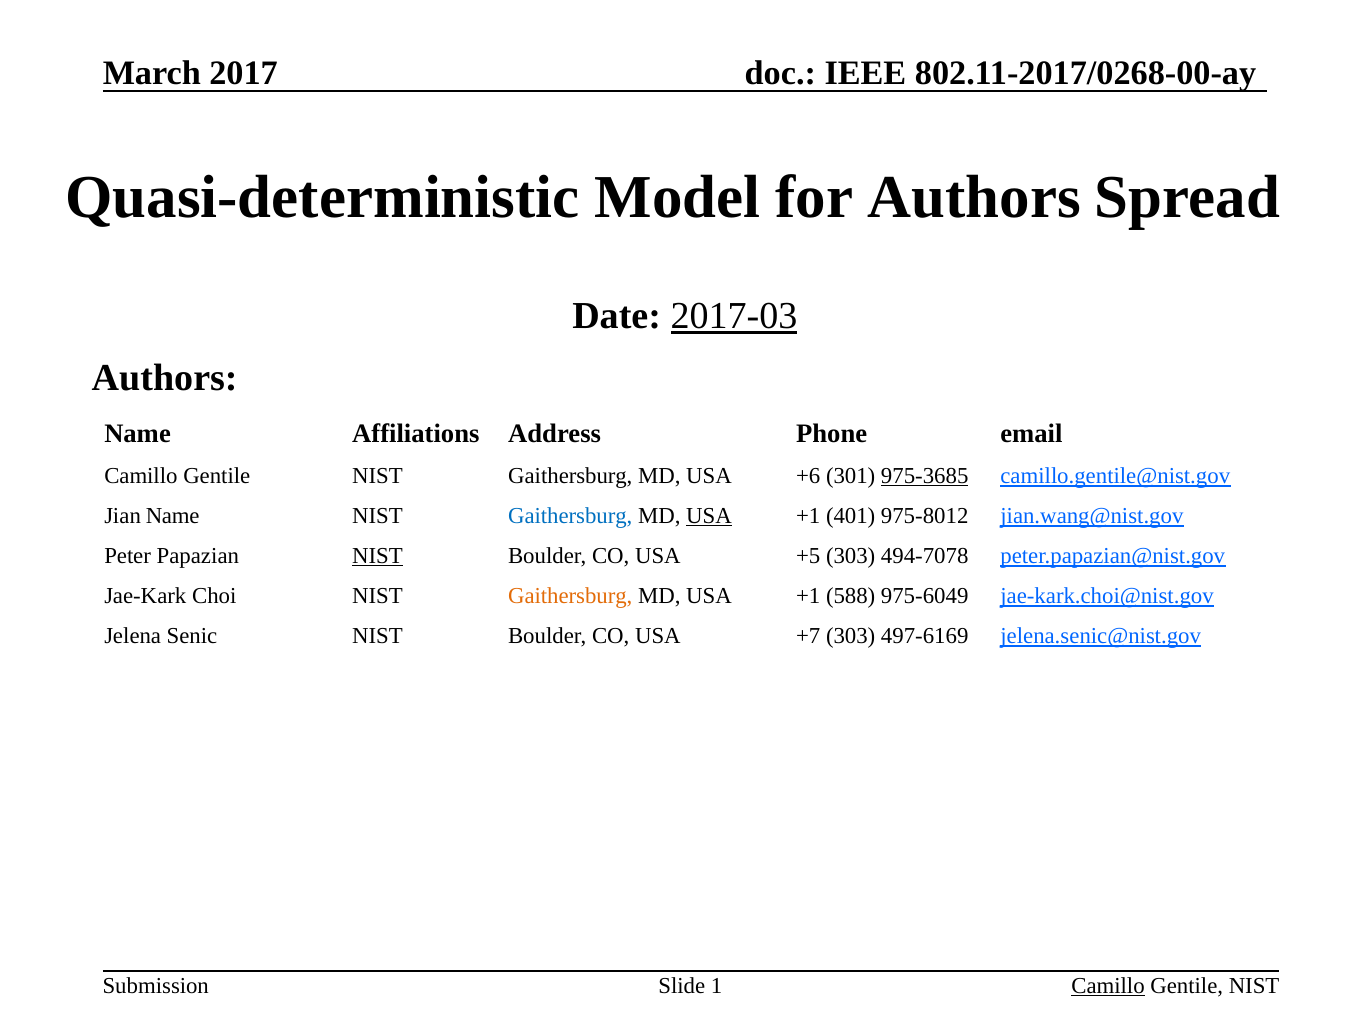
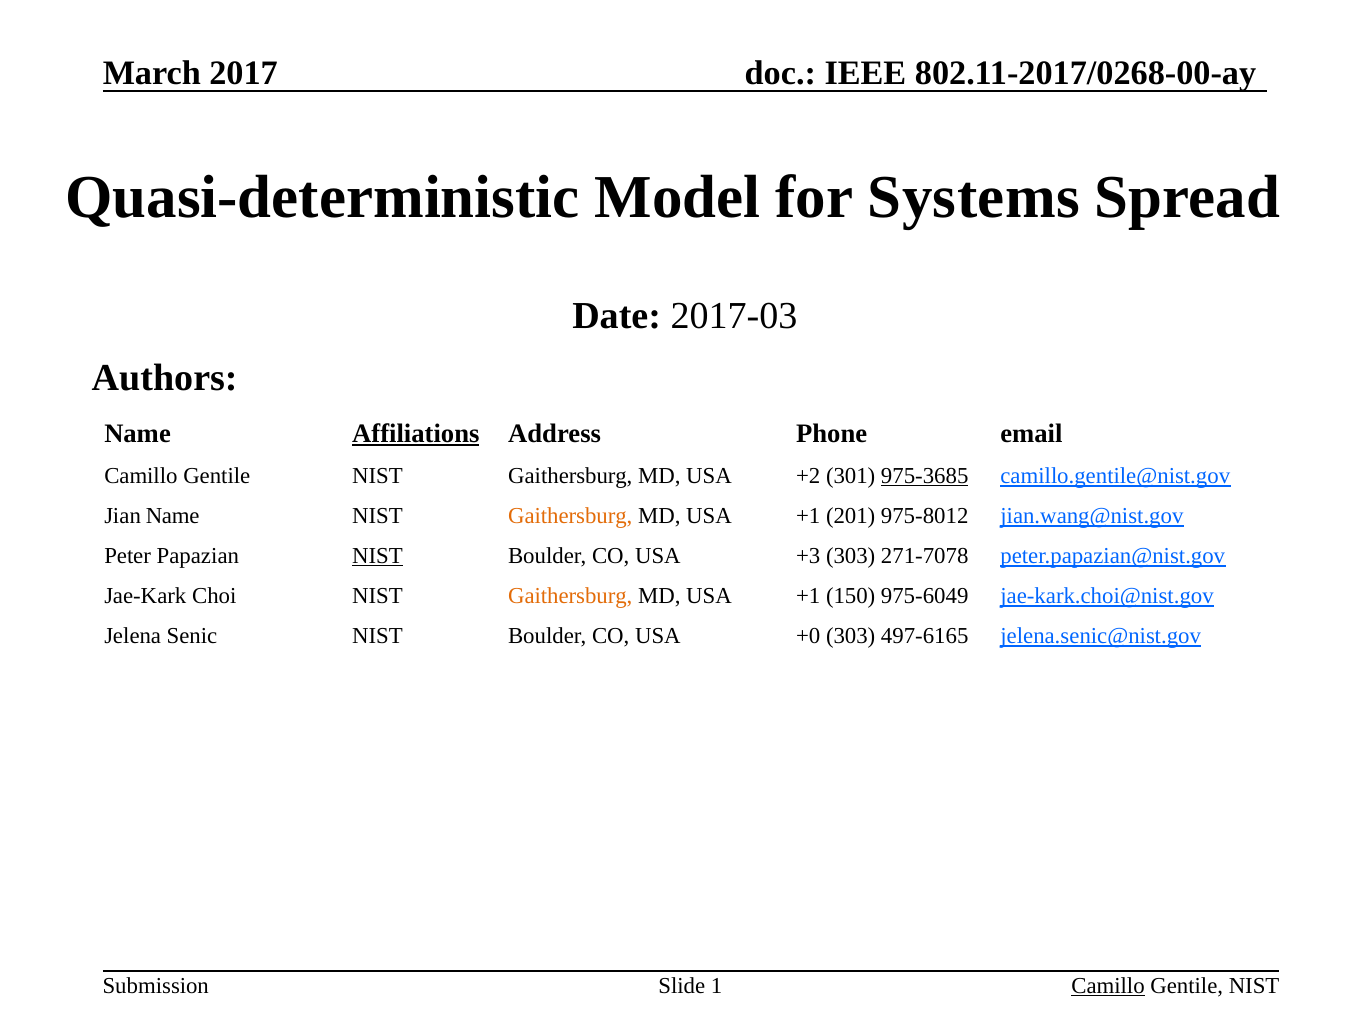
for Authors: Authors -> Systems
2017-03 underline: present -> none
Affiliations underline: none -> present
+6: +6 -> +2
Gaithersburg at (570, 515) colour: blue -> orange
USA at (709, 515) underline: present -> none
401: 401 -> 201
+5: +5 -> +3
494-7078: 494-7078 -> 271-7078
588: 588 -> 150
+7: +7 -> +0
497-6169: 497-6169 -> 497-6165
